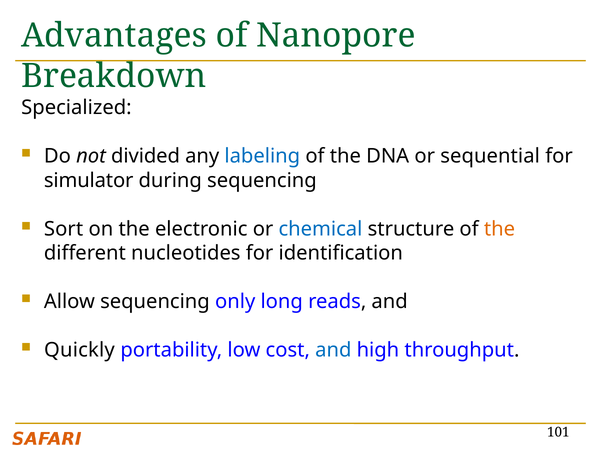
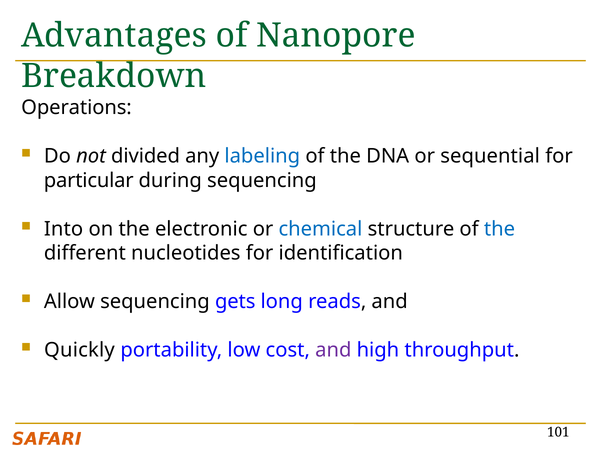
Specialized: Specialized -> Operations
simulator: simulator -> particular
Sort: Sort -> Into
the at (499, 229) colour: orange -> blue
only: only -> gets
and at (333, 350) colour: blue -> purple
